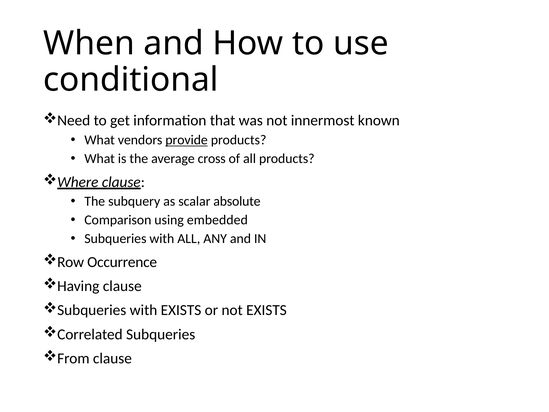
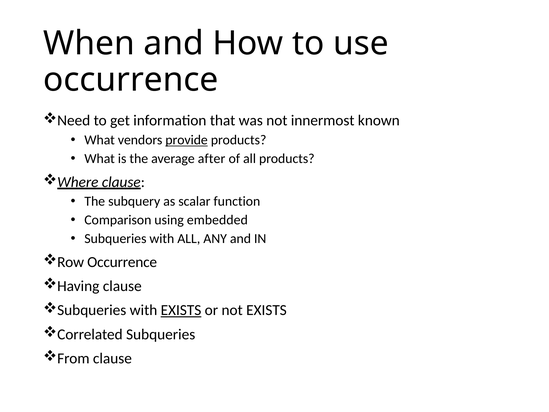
conditional at (131, 80): conditional -> occurrence
cross: cross -> after
absolute: absolute -> function
EXISTS at (181, 310) underline: none -> present
